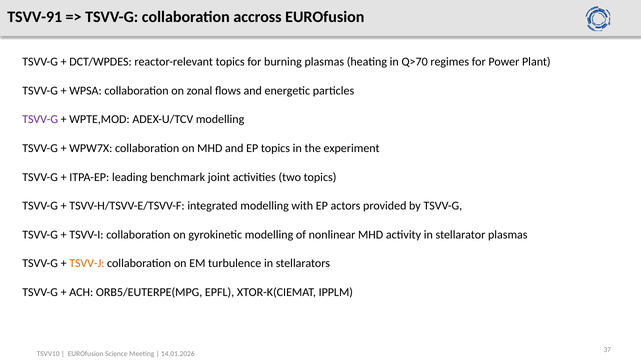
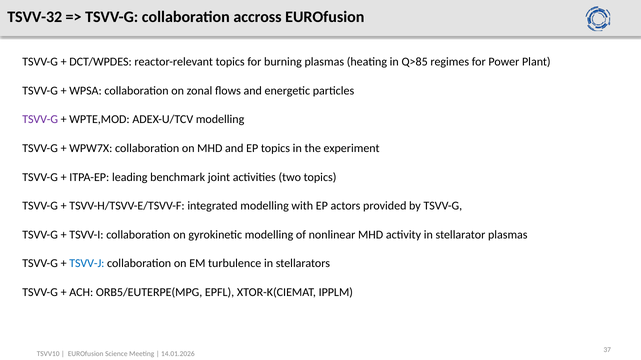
TSVV-91: TSVV-91 -> TSVV-32
Q>70: Q>70 -> Q>85
TSVV-J colour: orange -> blue
